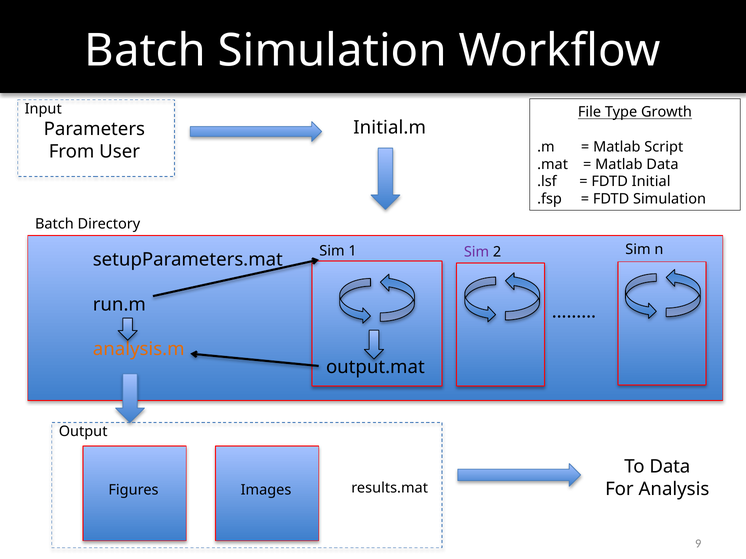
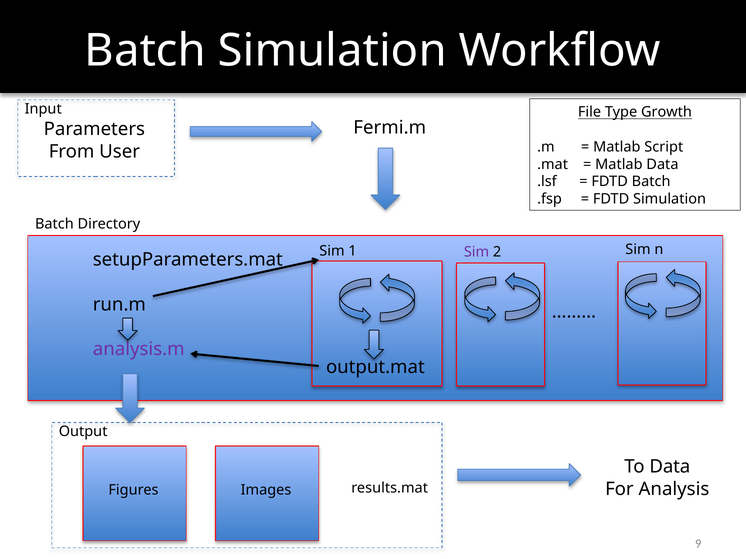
Initial.m: Initial.m -> Fermi.m
FDTD Initial: Initial -> Batch
analysis.m colour: orange -> purple
